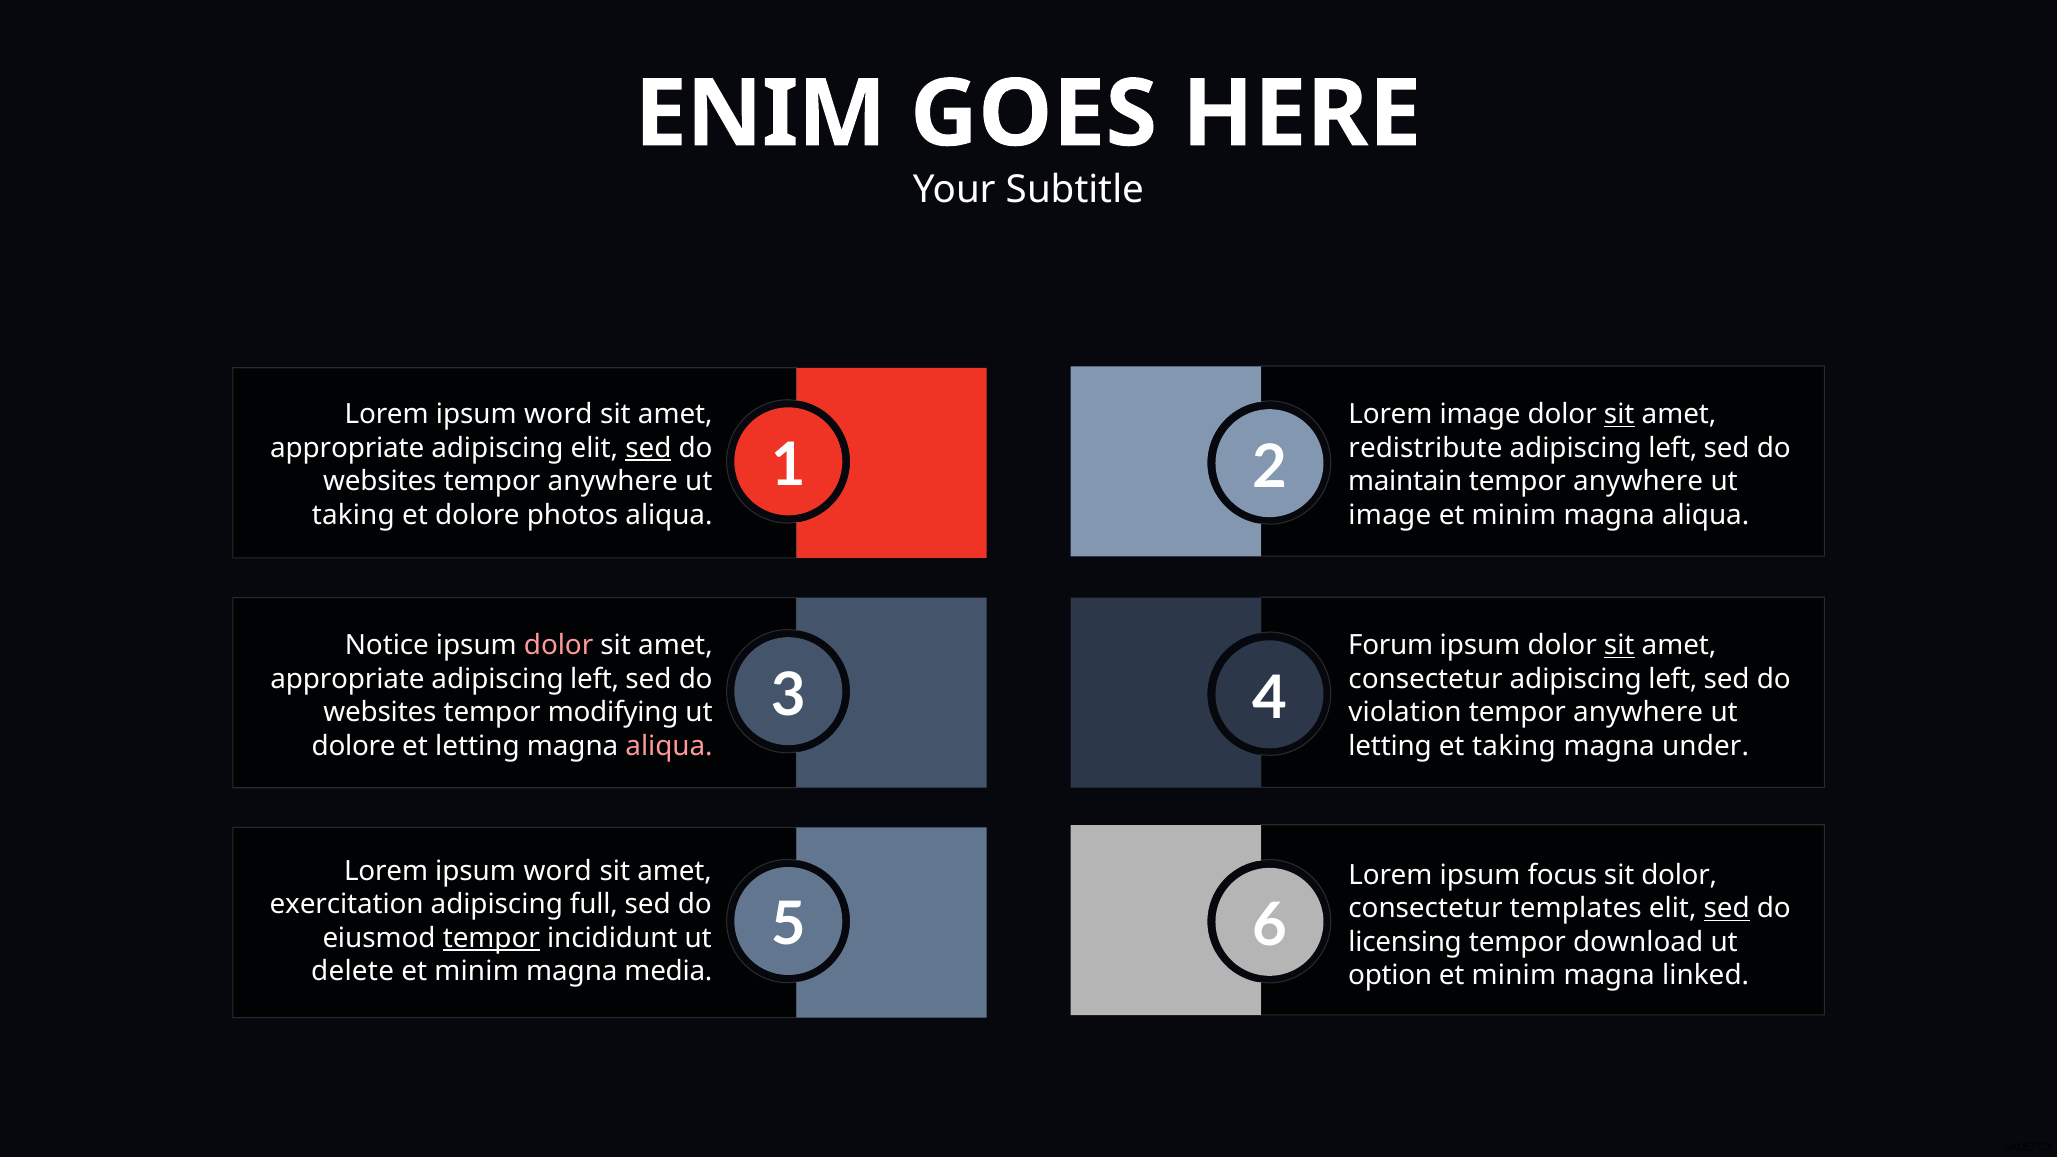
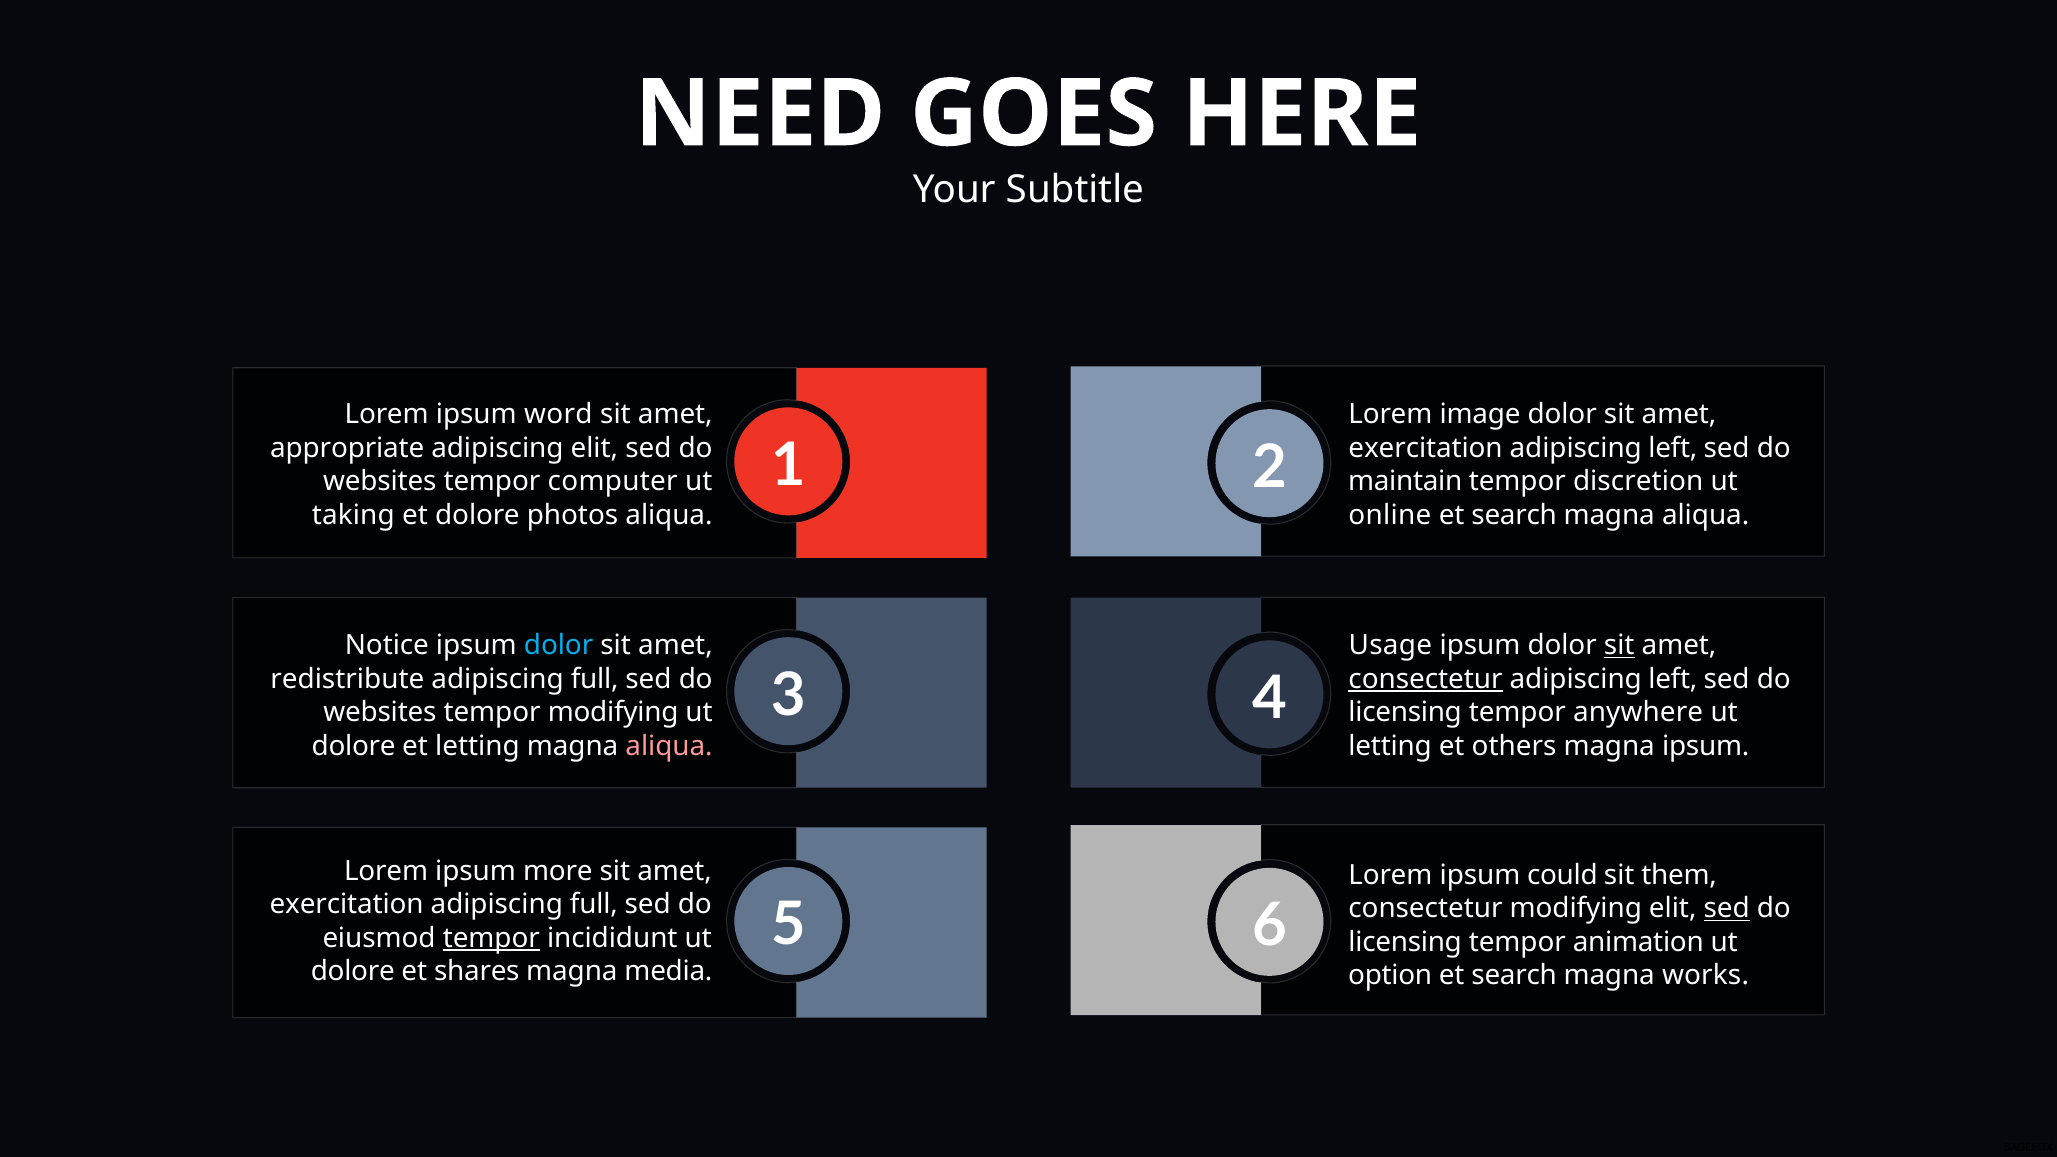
ENIM: ENIM -> NEED
sit at (1619, 415) underline: present -> none
sed at (648, 448) underline: present -> none
redistribute at (1426, 448): redistribute -> exercitation
anywhere at (613, 481): anywhere -> computer
anywhere at (1638, 481): anywhere -> discretion
image at (1390, 515): image -> online
minim at (1514, 515): minim -> search
dolor at (559, 646) colour: pink -> light blue
Forum: Forum -> Usage
appropriate at (347, 679): appropriate -> redistribute
left at (595, 679): left -> full
consectetur at (1426, 679) underline: none -> present
violation at (1405, 712): violation -> licensing
et taking: taking -> others
magna under: under -> ipsum
word at (558, 871): word -> more
focus: focus -> could
sit dolor: dolor -> them
consectetur templates: templates -> modifying
download: download -> animation
delete at (353, 972): delete -> dolore
minim at (477, 972): minim -> shares
minim at (1514, 976): minim -> search
linked: linked -> works
